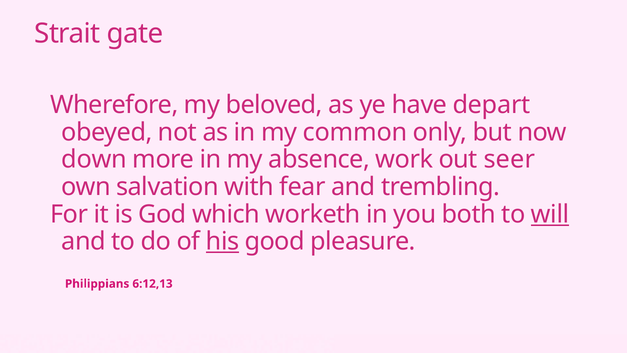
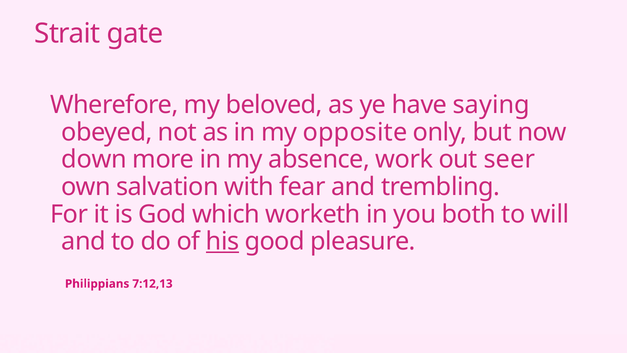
depart: depart -> saying
common: common -> opposite
will underline: present -> none
6:12,13: 6:12,13 -> 7:12,13
